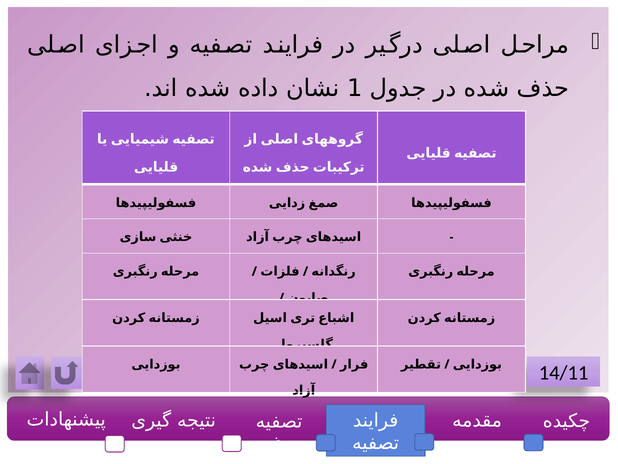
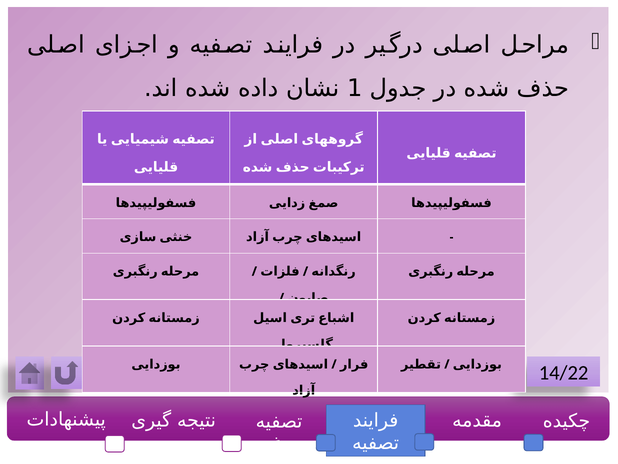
14/11: 14/11 -> 14/22
